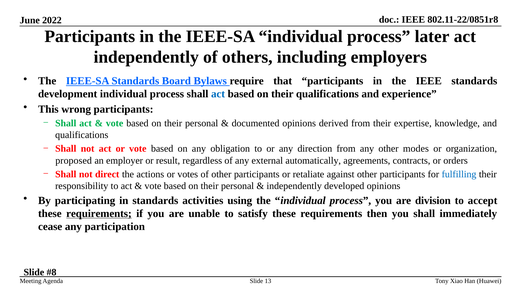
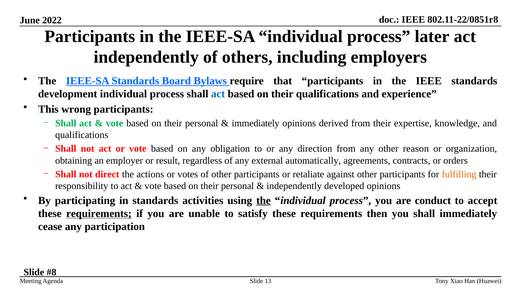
documented at (256, 123): documented -> immediately
modes: modes -> reason
proposed: proposed -> obtaining
fulfilling colour: blue -> orange
the at (263, 201) underline: none -> present
division: division -> conduct
